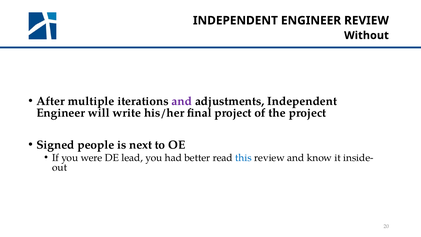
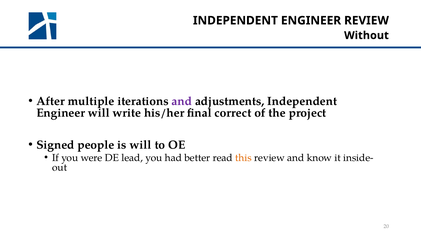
final project: project -> correct
is next: next -> will
this colour: blue -> orange
